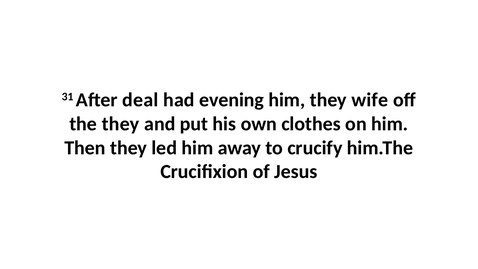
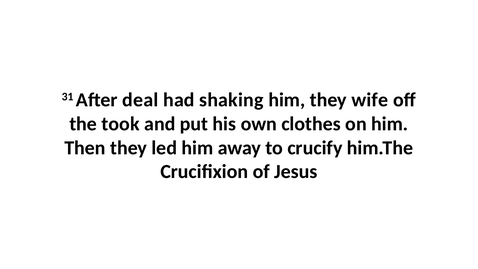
evening: evening -> shaking
the they: they -> took
